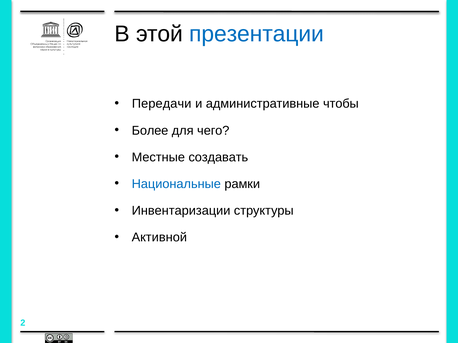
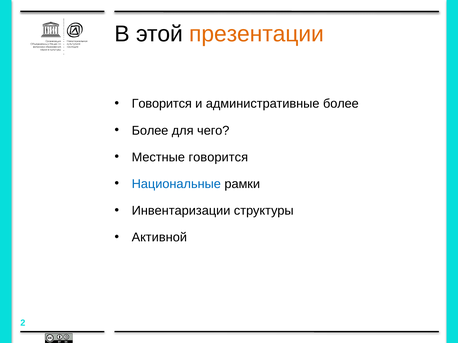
презентации colour: blue -> orange
Передачи at (162, 104): Передачи -> Говорится
административные чтобы: чтобы -> более
Местные создавать: создавать -> говорится
